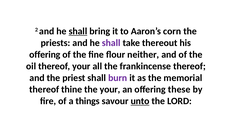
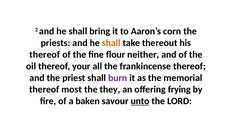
shall at (78, 31) underline: present -> none
shall at (111, 43) colour: purple -> orange
offering at (45, 54): offering -> thereof
thine: thine -> most
the your: your -> they
these: these -> frying
things: things -> baken
